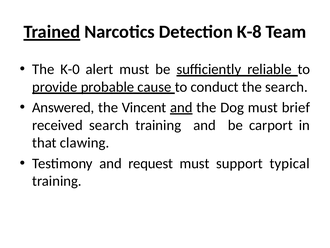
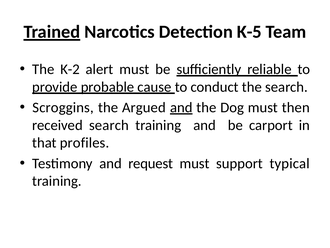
K-8: K-8 -> K-5
K-0: K-0 -> K-2
Answered: Answered -> Scroggins
Vincent: Vincent -> Argued
brief: brief -> then
clawing: clawing -> profiles
